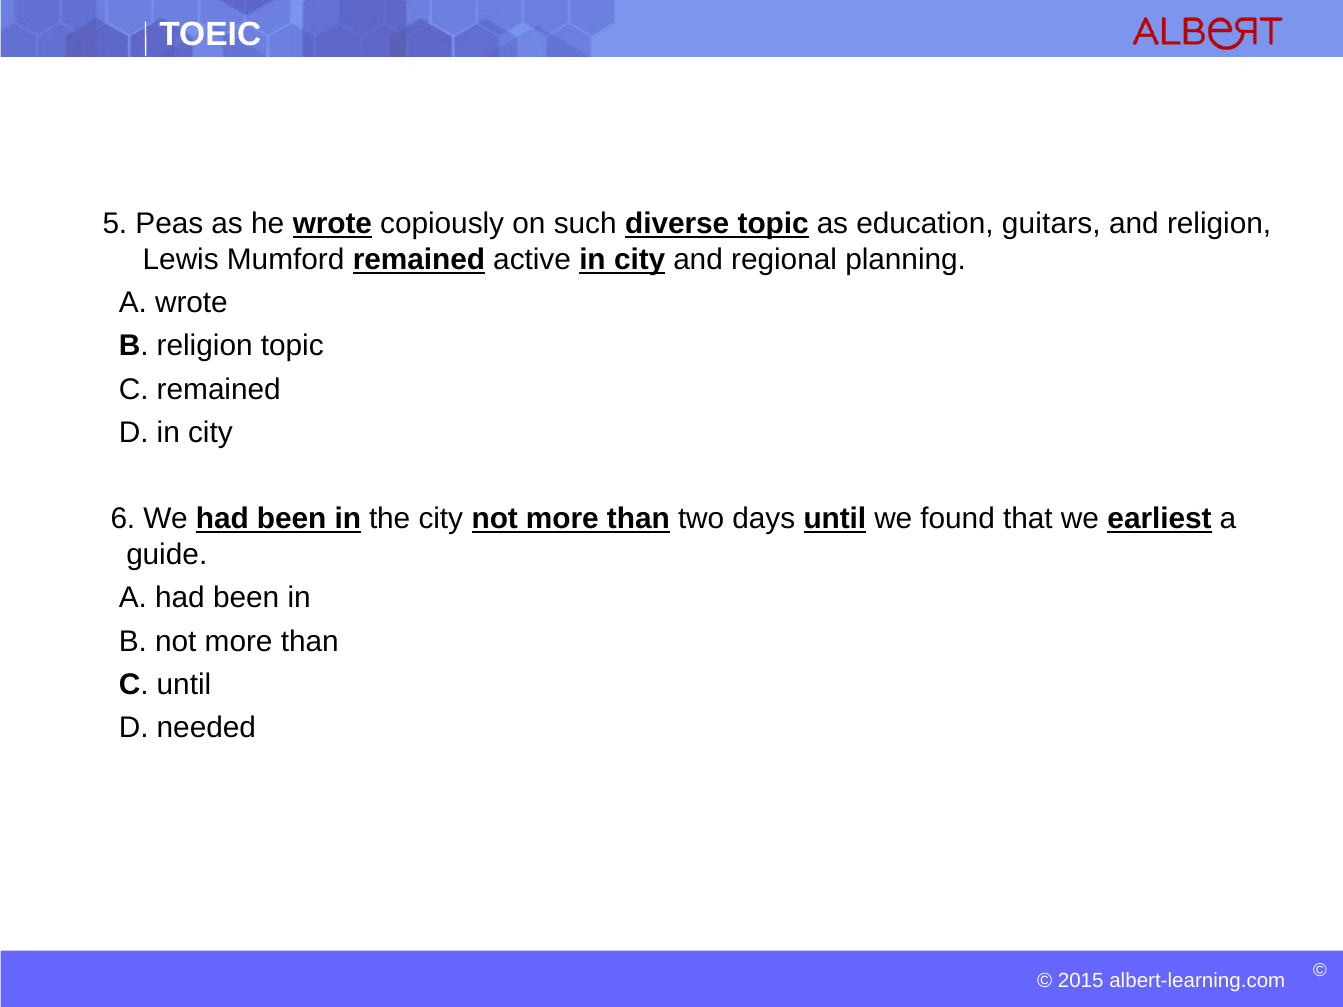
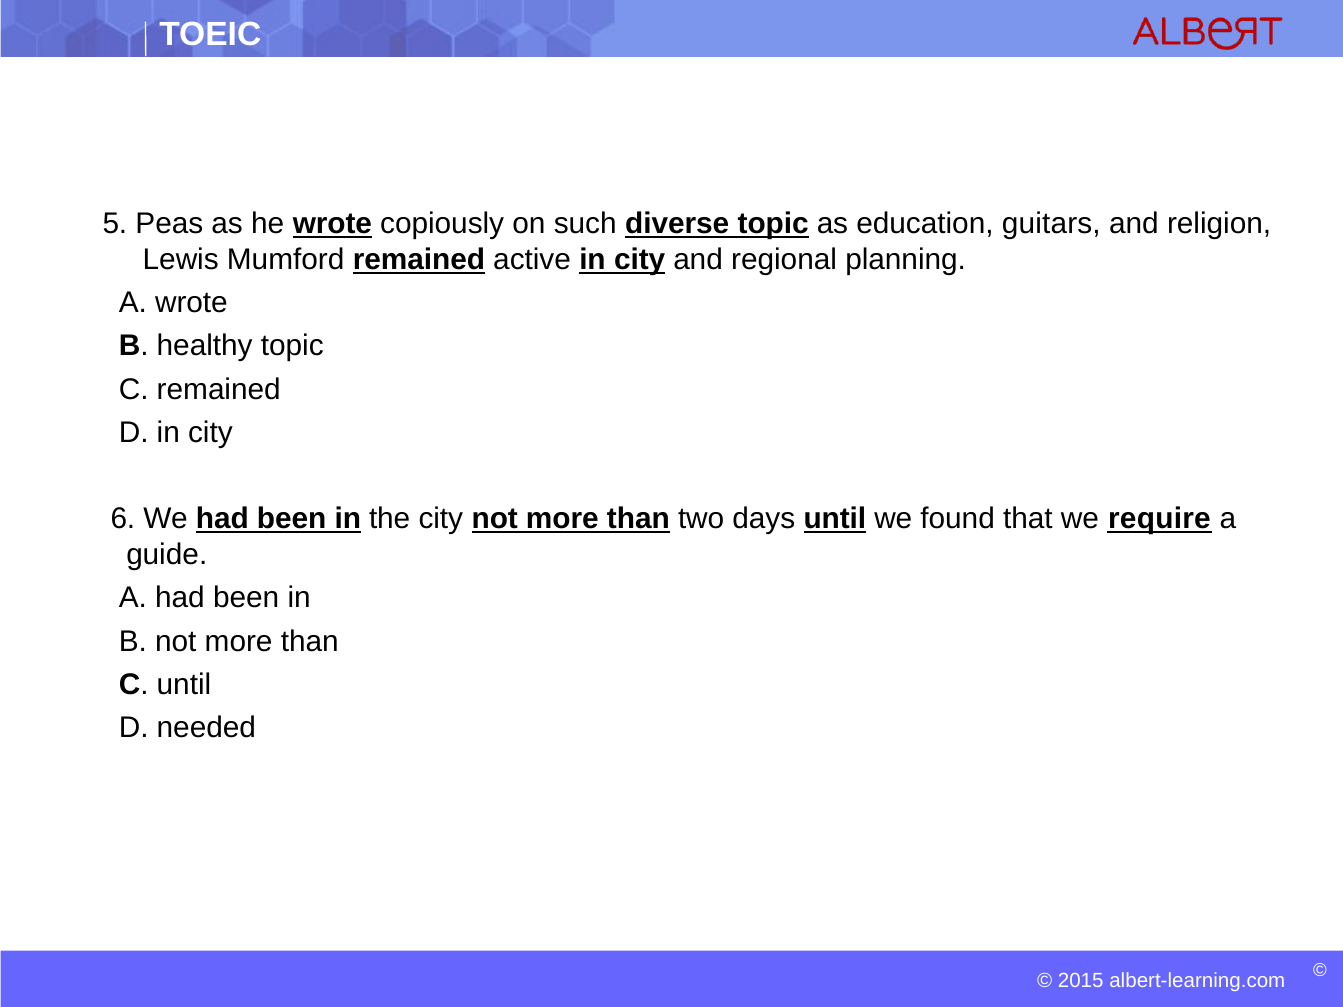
B religion: religion -> healthy
earliest: earliest -> require
